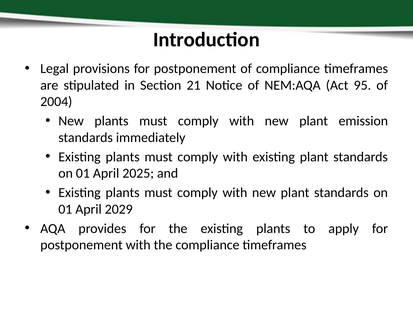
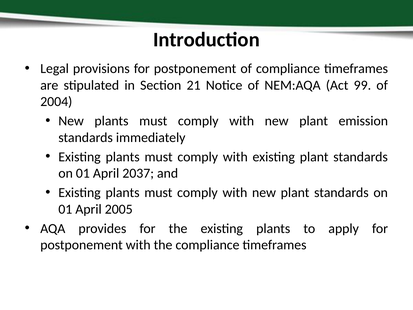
95: 95 -> 99
2025: 2025 -> 2037
2029: 2029 -> 2005
